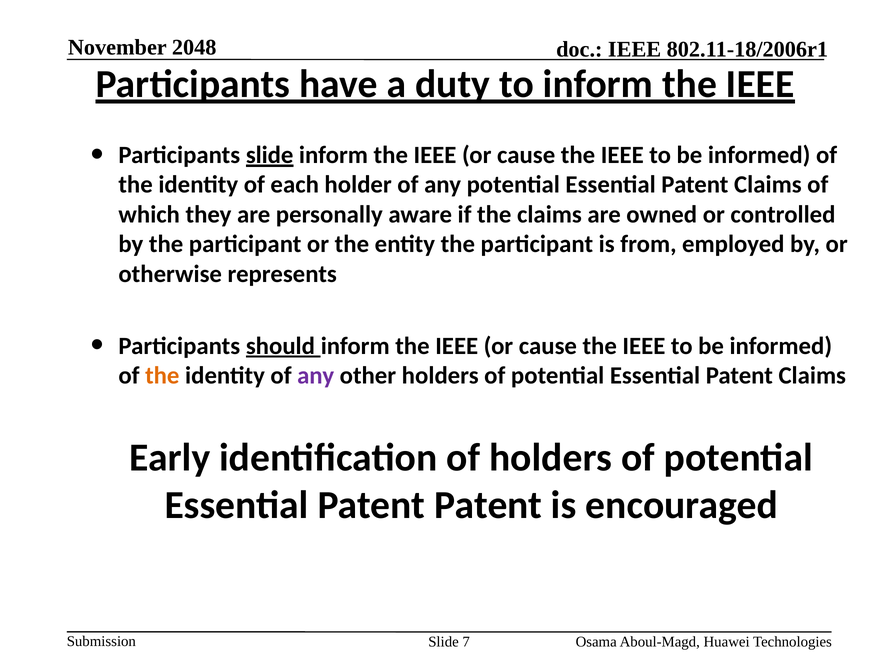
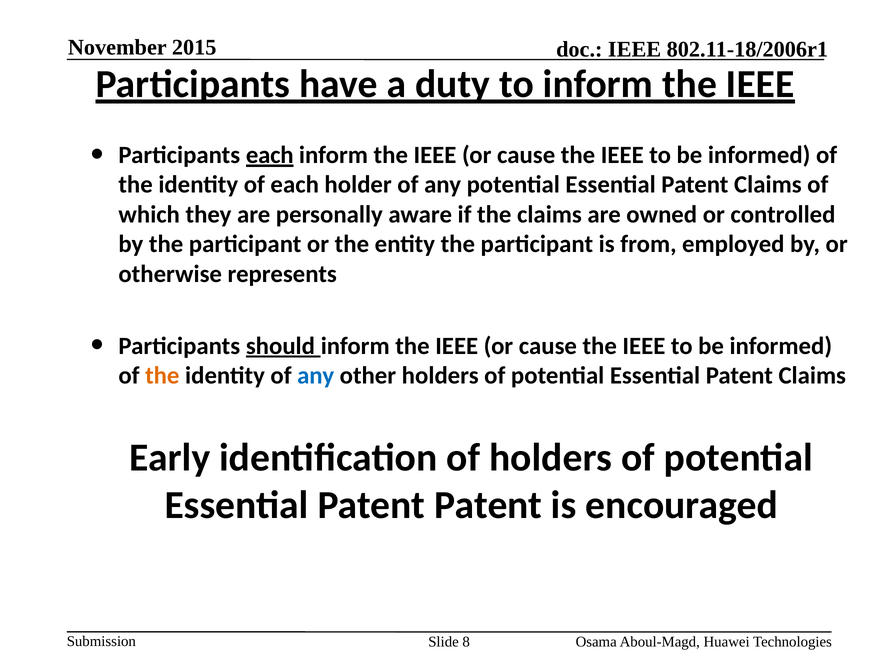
2048: 2048 -> 2015
Participants slide: slide -> each
any at (316, 375) colour: purple -> blue
7: 7 -> 8
